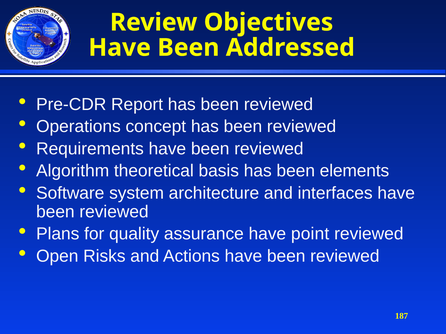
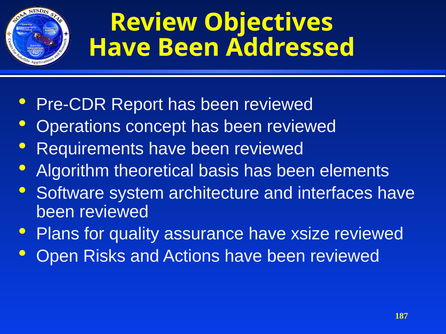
point: point -> xsize
